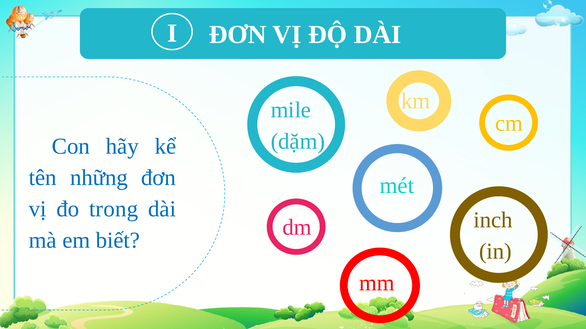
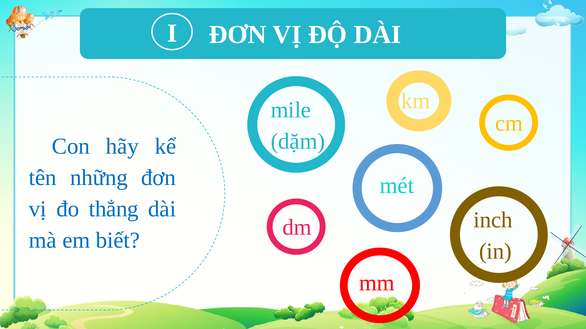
trong: trong -> thẳng
